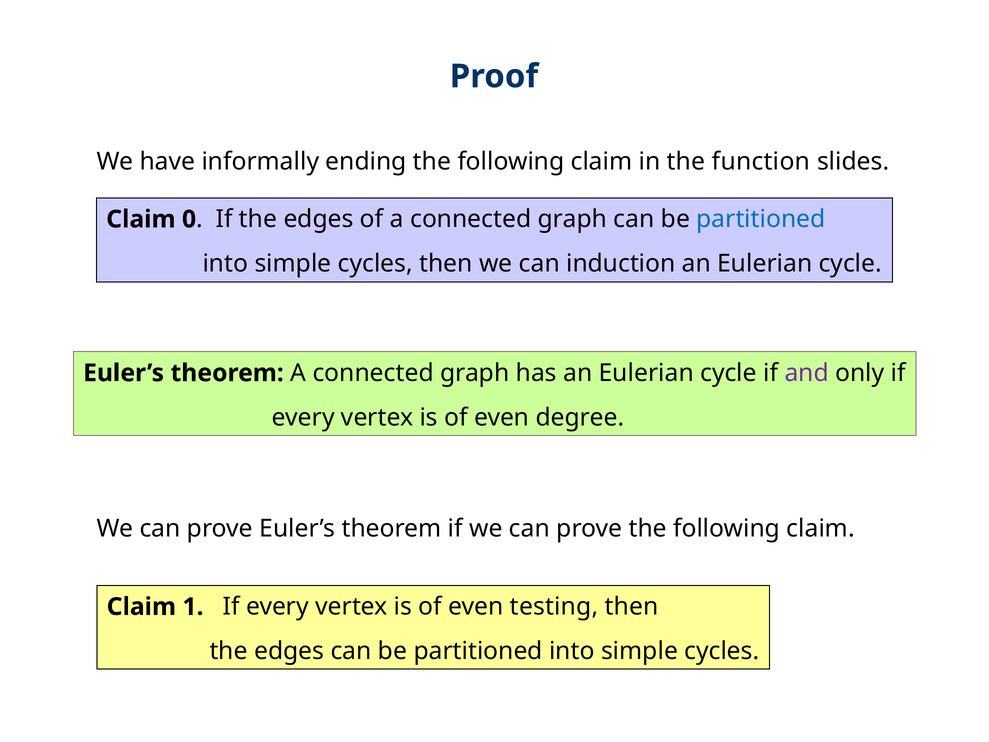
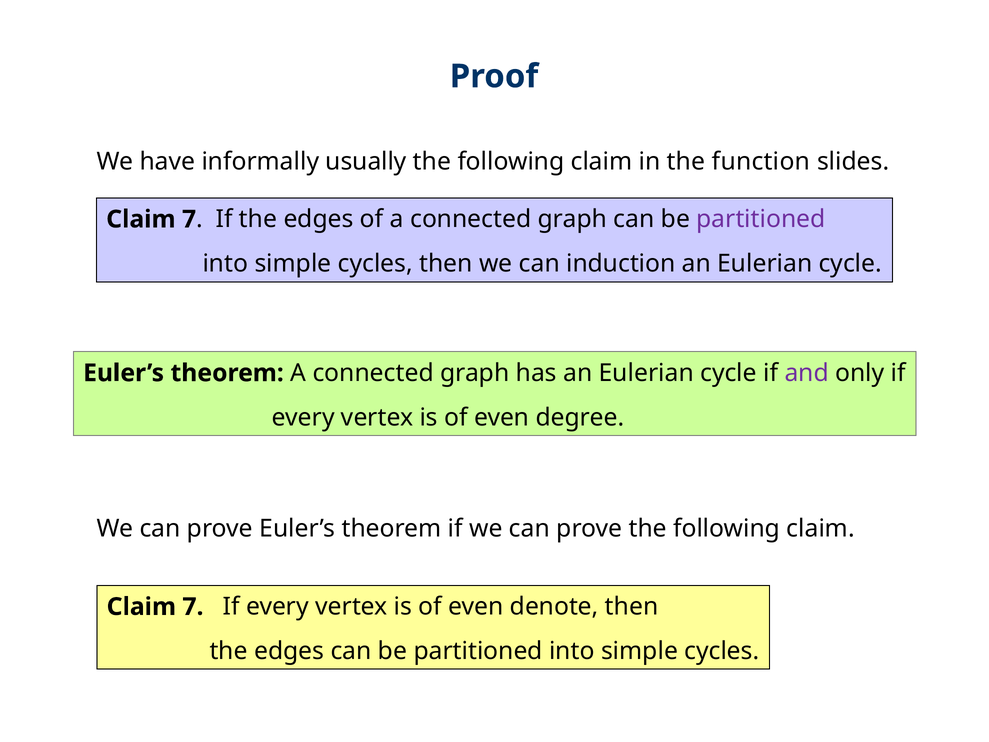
ending: ending -> usually
0 at (189, 219): 0 -> 7
partitioned at (761, 219) colour: blue -> purple
1 at (193, 607): 1 -> 7
testing: testing -> denote
